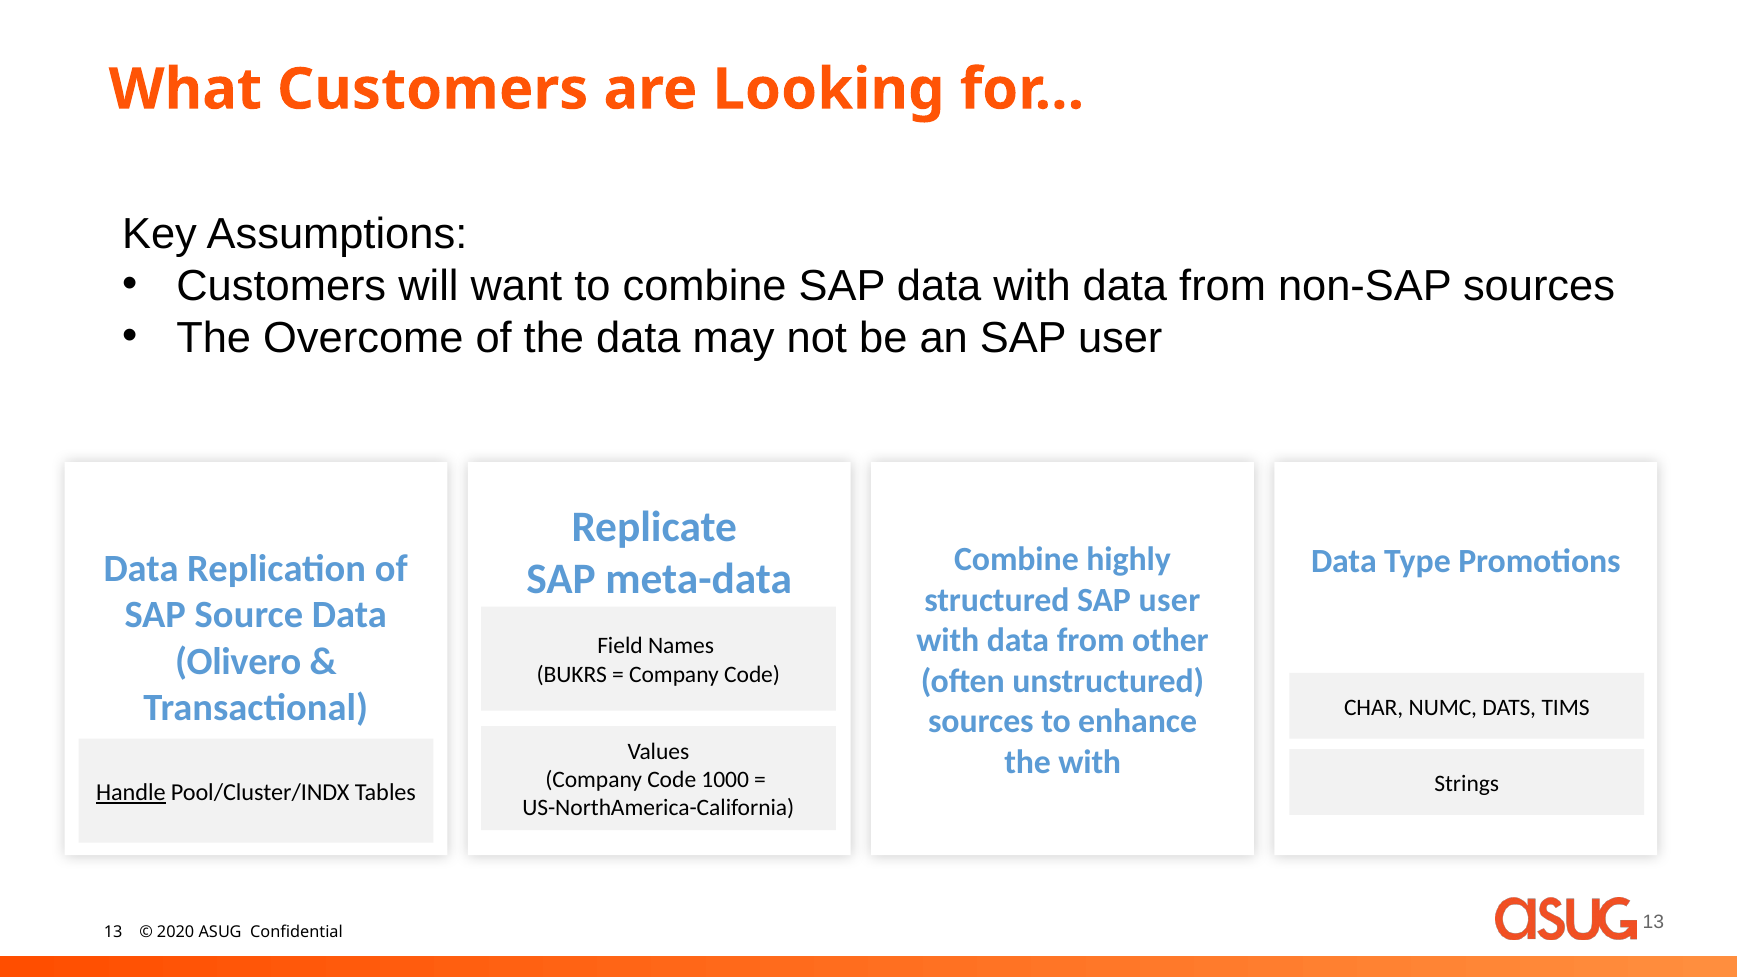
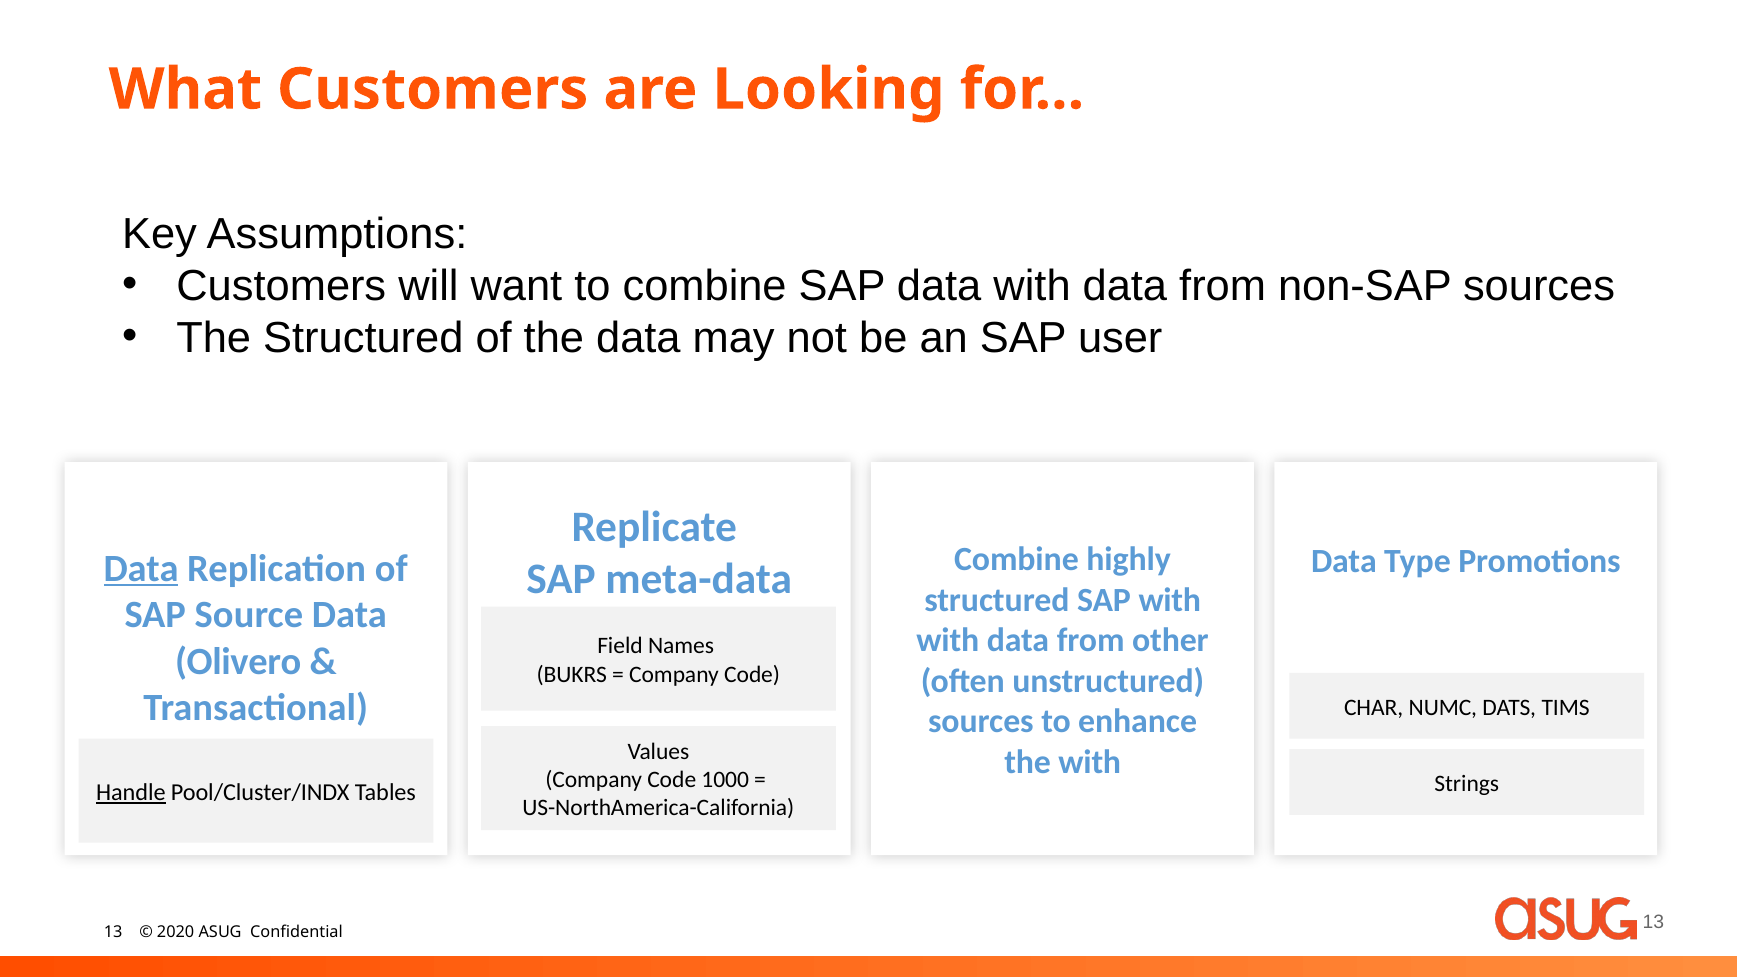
The Overcome: Overcome -> Structured
Data at (141, 569) underline: none -> present
structured SAP user: user -> with
